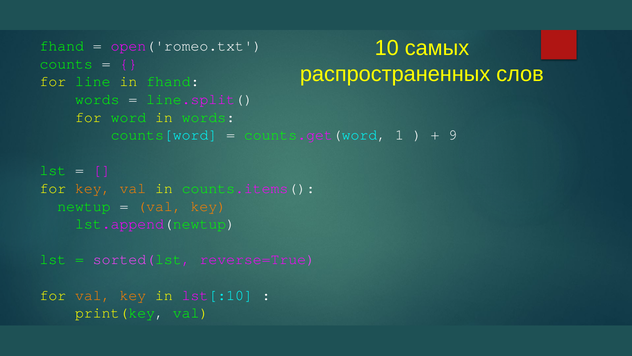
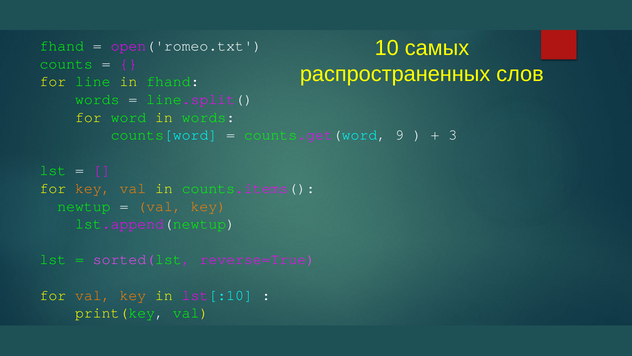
1: 1 -> 9
9: 9 -> 3
